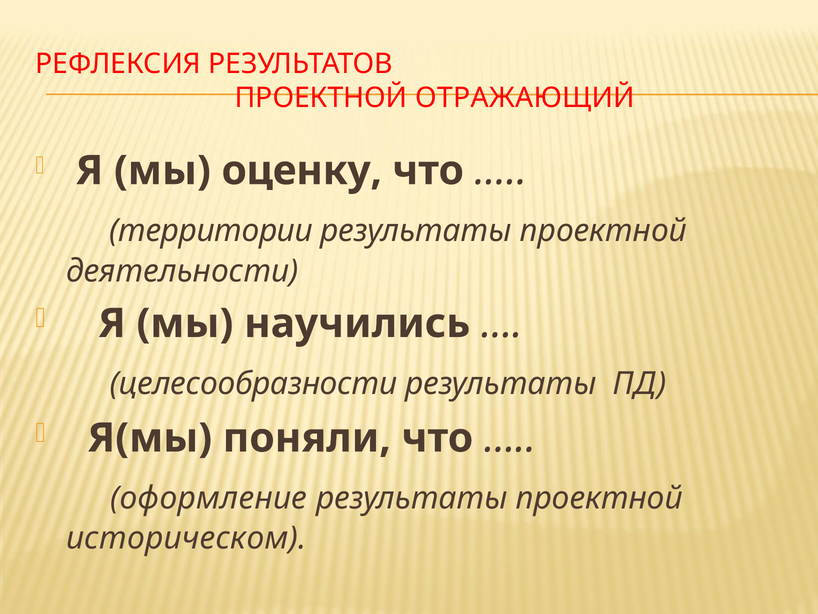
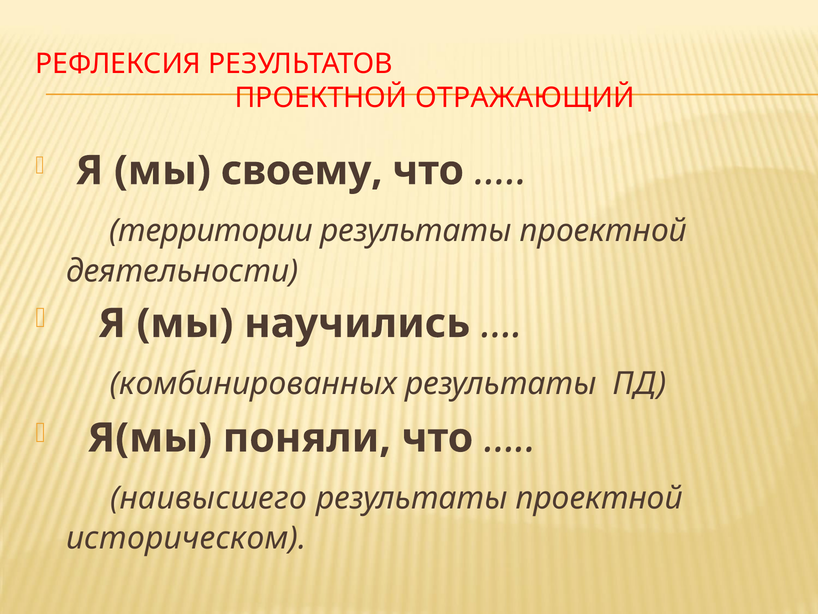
оценку: оценку -> своему
целесообразности: целесообразности -> комбинированных
оформление: оформление -> наивысшего
